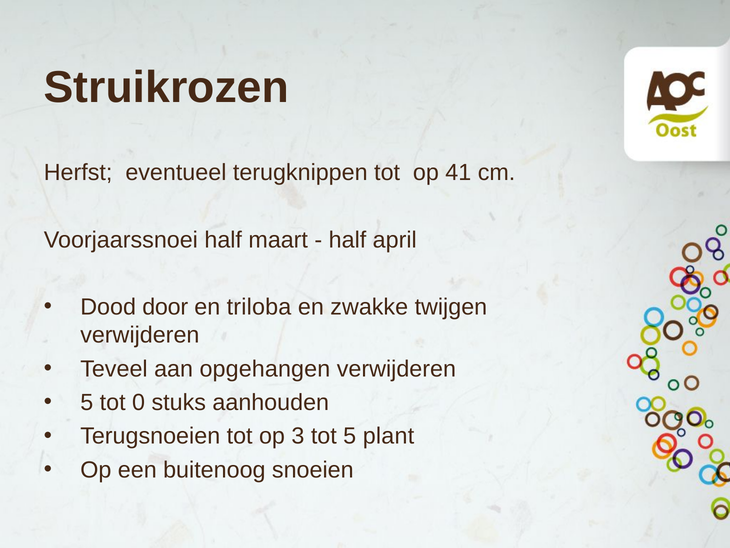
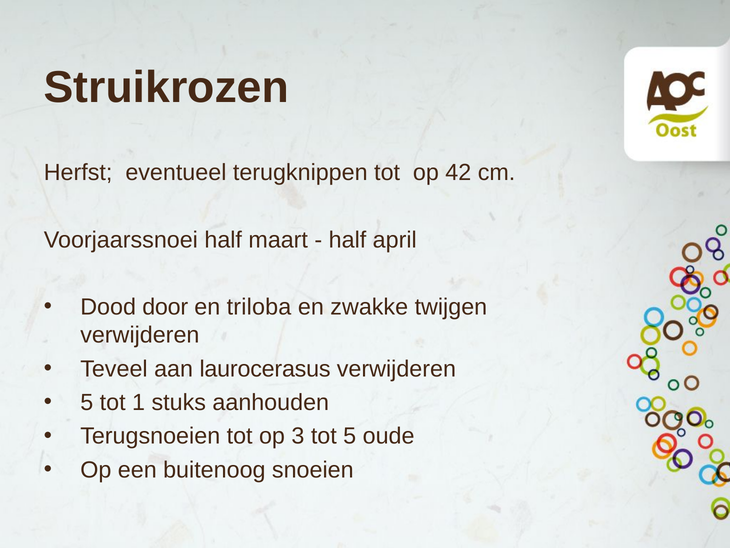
41: 41 -> 42
opgehangen: opgehangen -> laurocerasus
0: 0 -> 1
plant: plant -> oude
